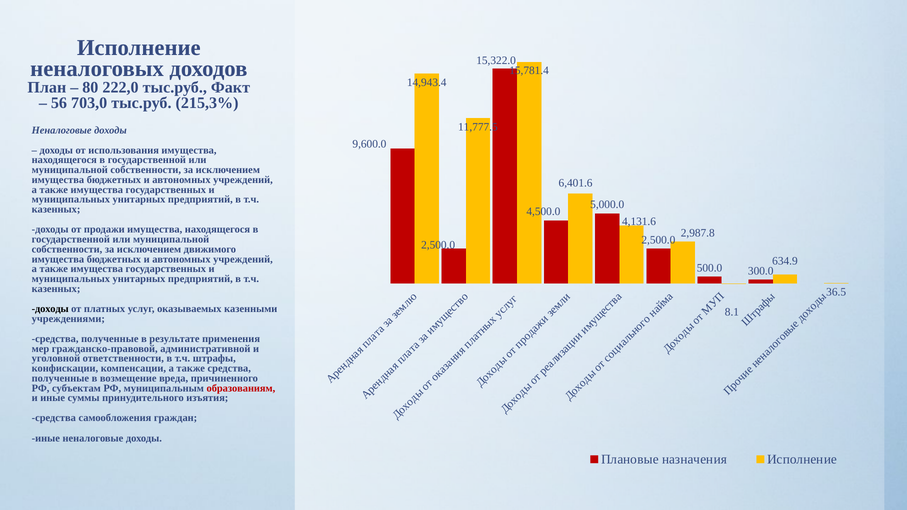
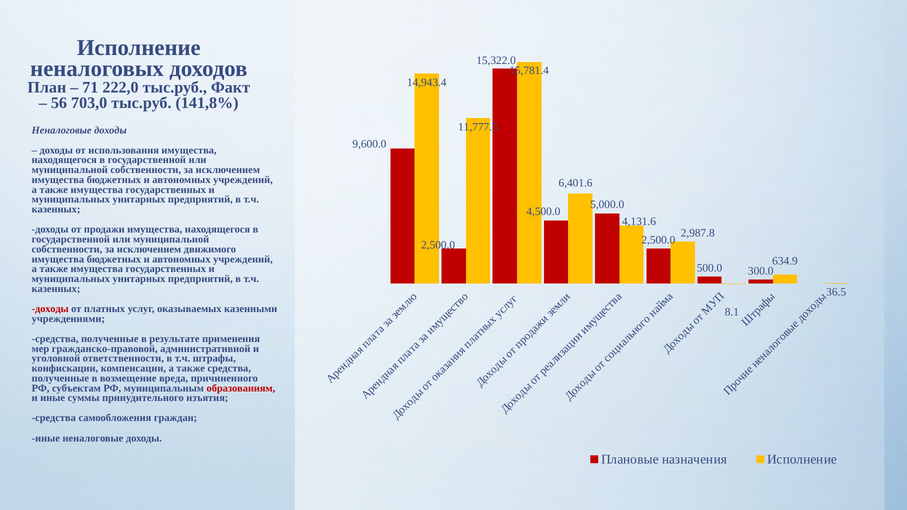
80: 80 -> 71
215,3%: 215,3% -> 141,8%
доходы at (50, 309) colour: black -> red
